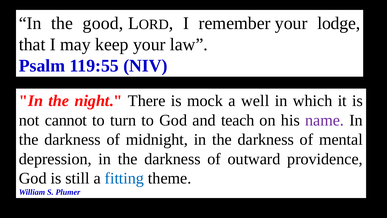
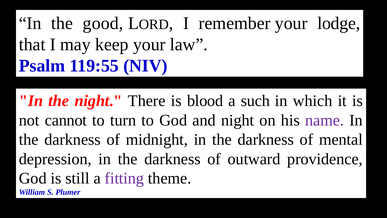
mock: mock -> blood
well: well -> such
and teach: teach -> night
fitting colour: blue -> purple
